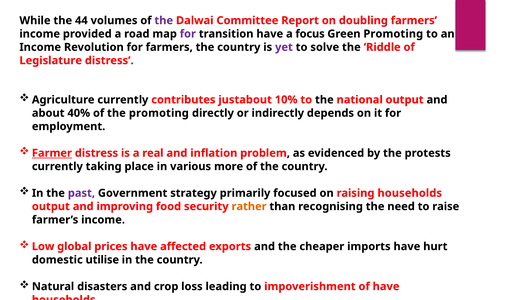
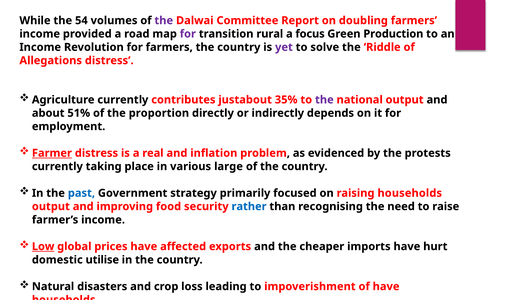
44: 44 -> 54
transition have: have -> rural
Green Promoting: Promoting -> Production
Legislature: Legislature -> Allegations
10%: 10% -> 35%
the at (324, 99) colour: black -> purple
40%: 40% -> 51%
the promoting: promoting -> proportion
more: more -> large
past colour: purple -> blue
rather colour: orange -> blue
Low underline: none -> present
